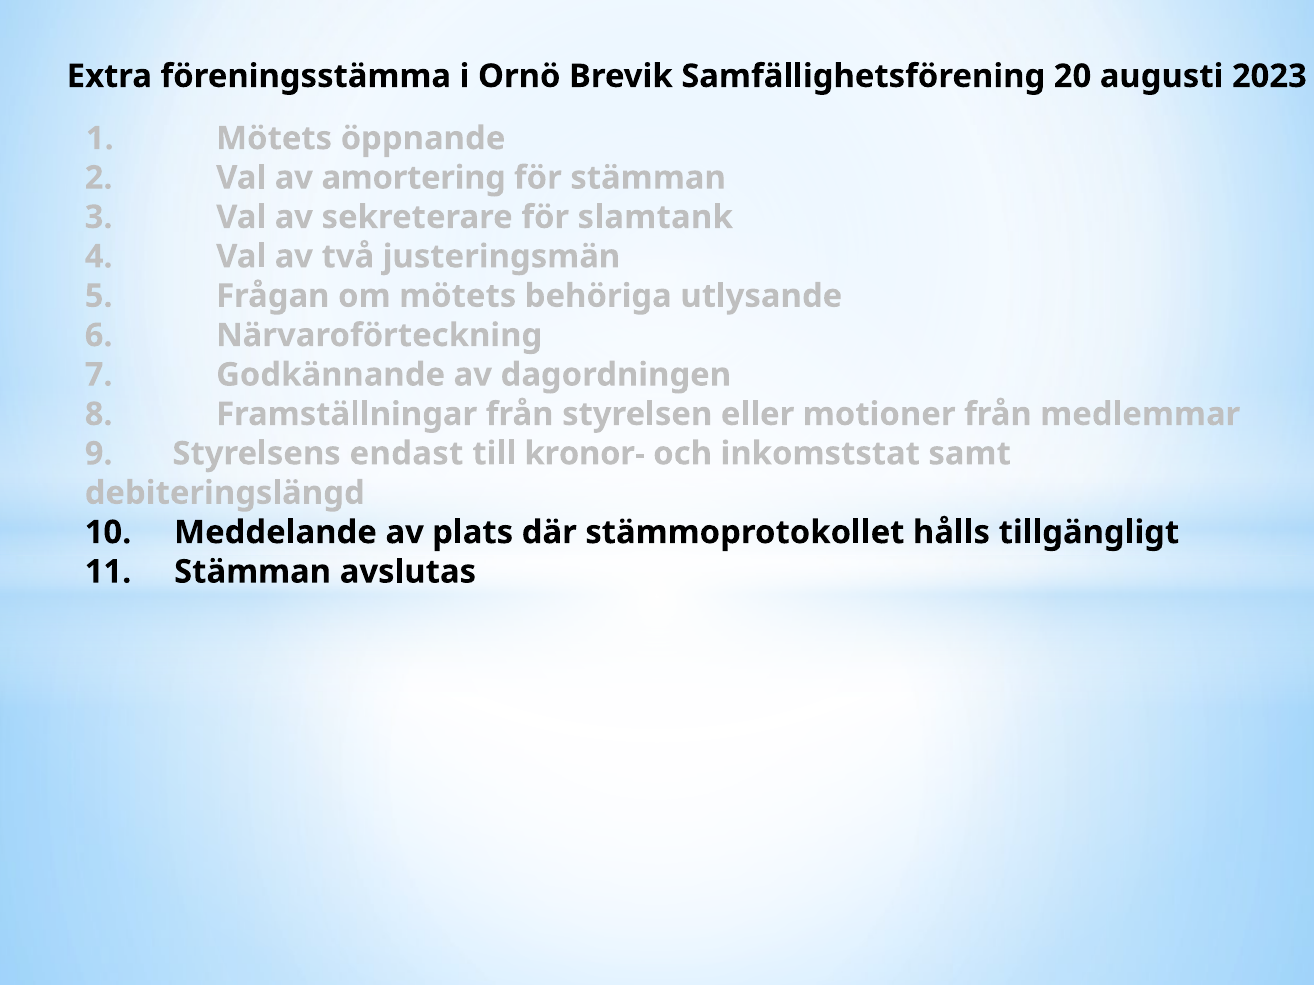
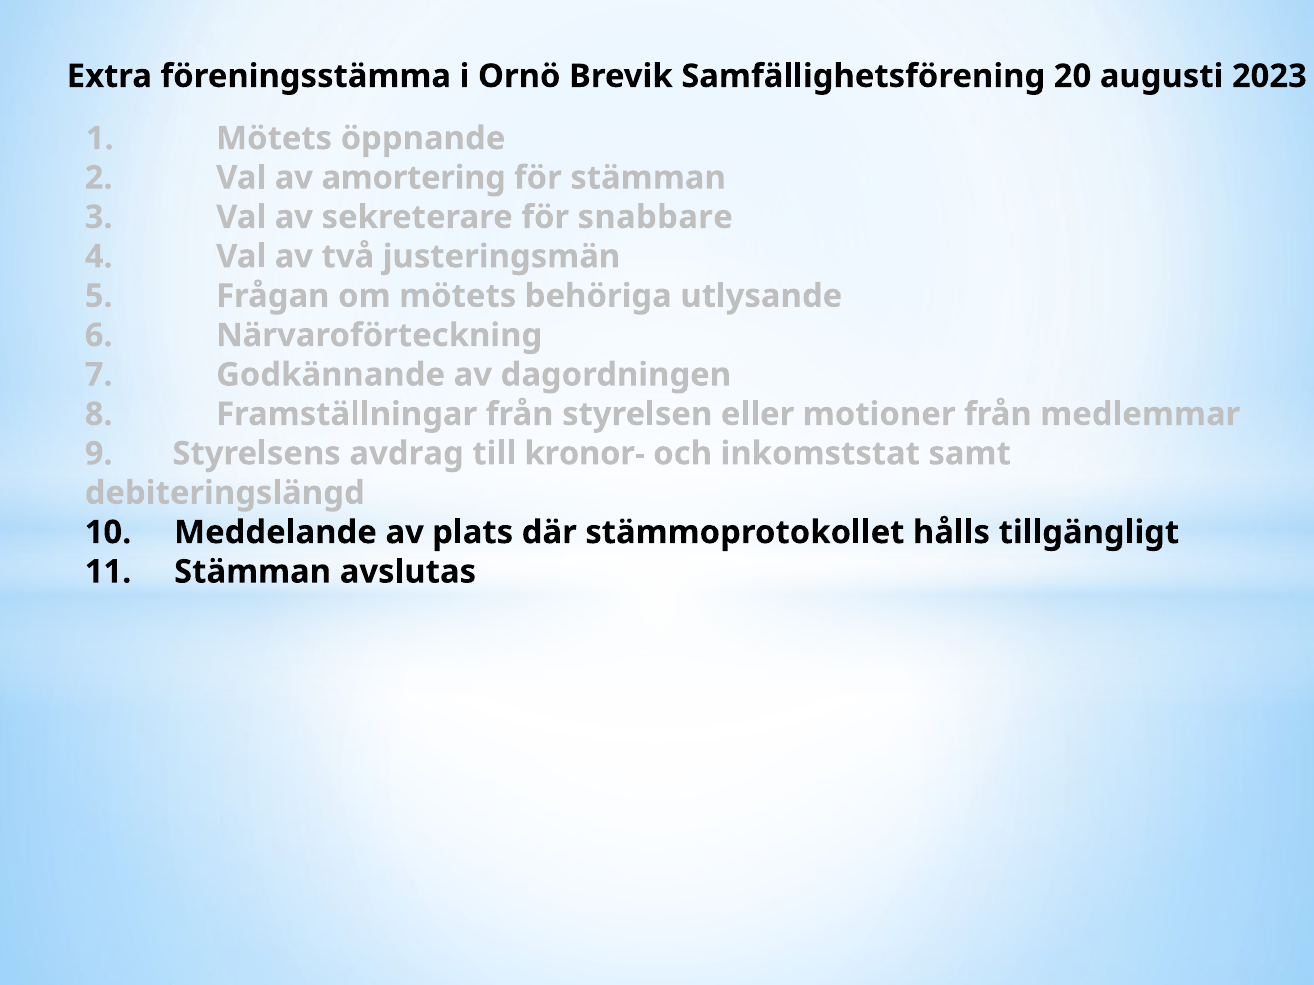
slamtank: slamtank -> snabbare
endast: endast -> avdrag
